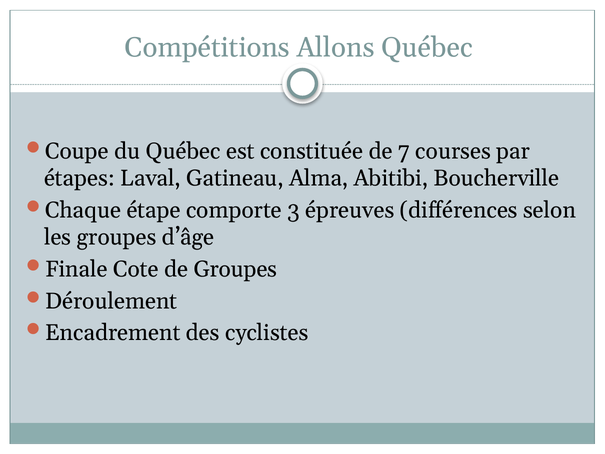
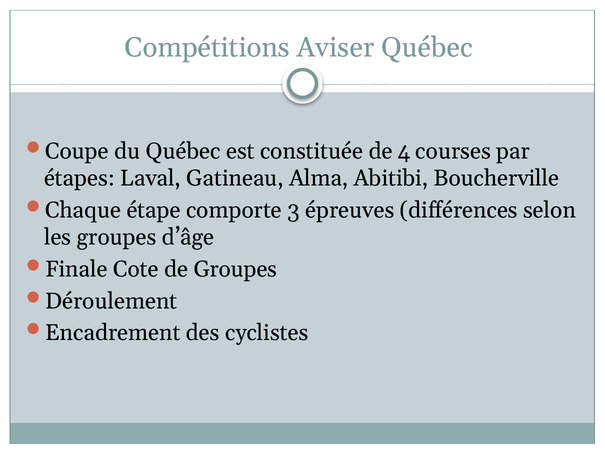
Allons: Allons -> Aviser
7: 7 -> 4
